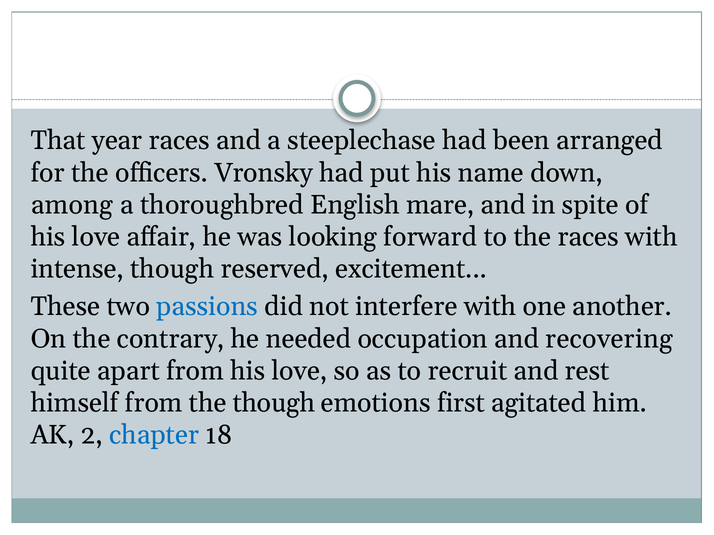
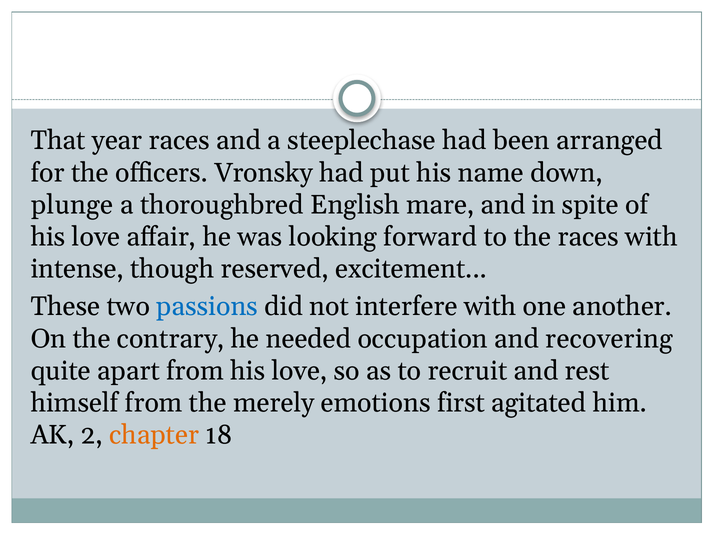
among: among -> plunge
the though: though -> merely
chapter colour: blue -> orange
